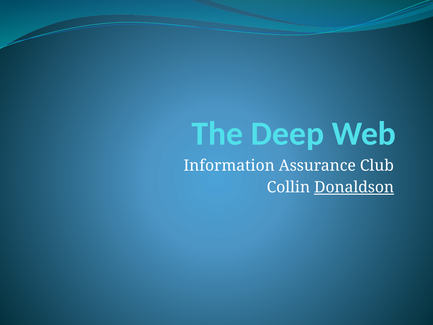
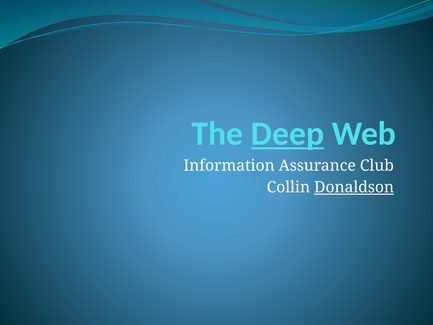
Deep underline: none -> present
